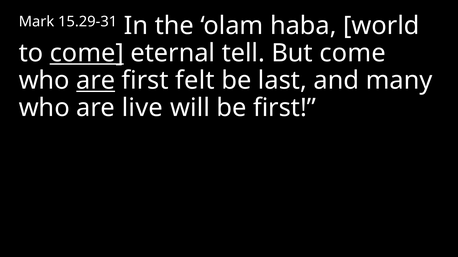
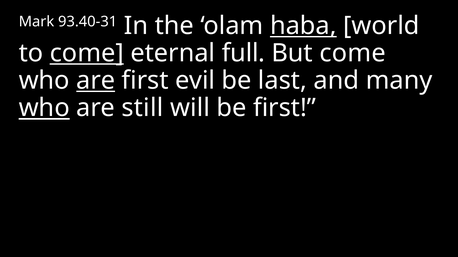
15.29-31: 15.29-31 -> 93.40-31
haba underline: none -> present
tell: tell -> full
felt: felt -> evil
who at (44, 108) underline: none -> present
live: live -> still
